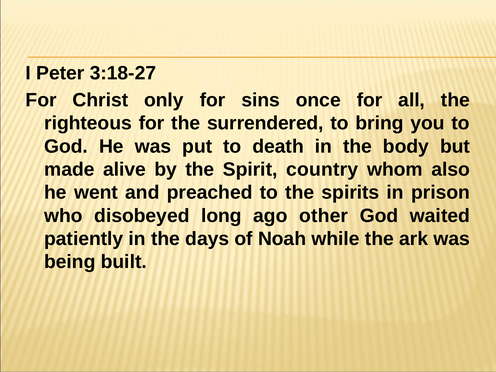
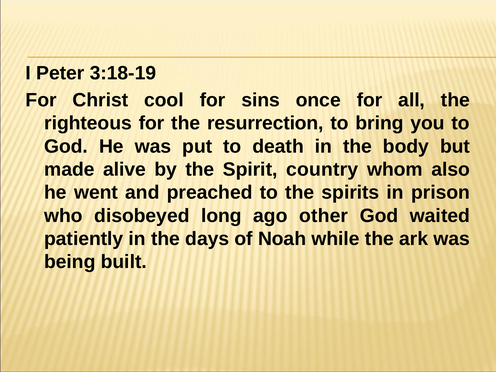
3:18-27: 3:18-27 -> 3:18-19
only: only -> cool
surrendered: surrendered -> resurrection
